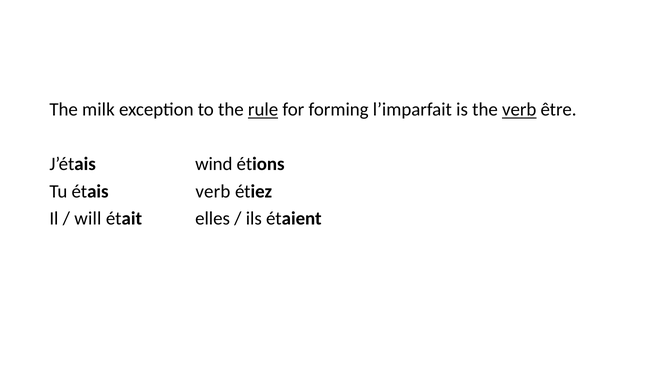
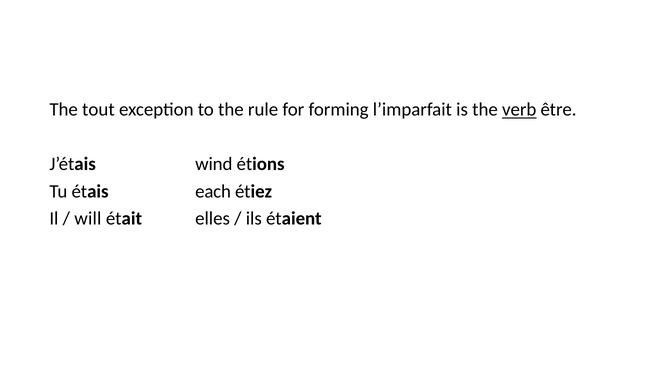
milk: milk -> tout
rule underline: present -> none
étais verb: verb -> each
